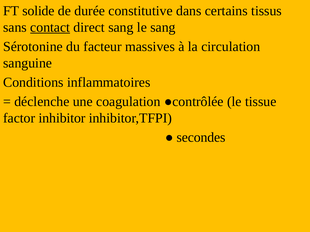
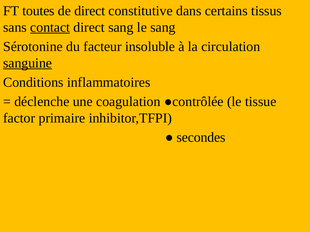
solide: solide -> toutes
de durée: durée -> direct
massives: massives -> insoluble
sanguine underline: none -> present
inhibitor: inhibitor -> primaire
